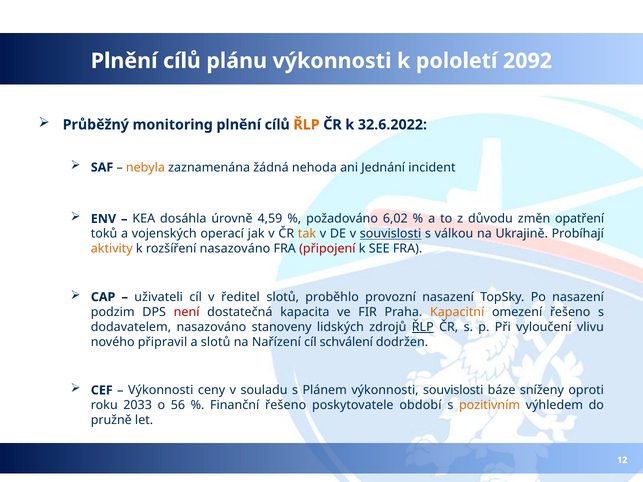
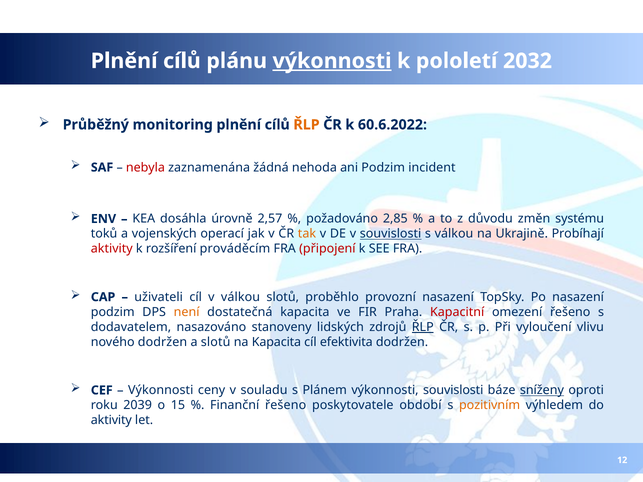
výkonnosti at (332, 61) underline: none -> present
2092: 2092 -> 2032
32.6.2022: 32.6.2022 -> 60.6.2022
nebyla colour: orange -> red
ani Jednání: Jednání -> Podzim
4,59: 4,59 -> 2,57
6,02: 6,02 -> 2,85
opatření: opatření -> systému
aktivity at (112, 249) colour: orange -> red
rozšíření nasazováno: nasazováno -> prováděcím
v ředitel: ředitel -> válkou
není colour: red -> orange
Kapacitní colour: orange -> red
nového připravil: připravil -> dodržen
na Nařízení: Nařízení -> Kapacita
schválení: schválení -> efektivita
sníženy underline: none -> present
2033: 2033 -> 2039
56: 56 -> 15
pružně at (111, 420): pružně -> aktivity
